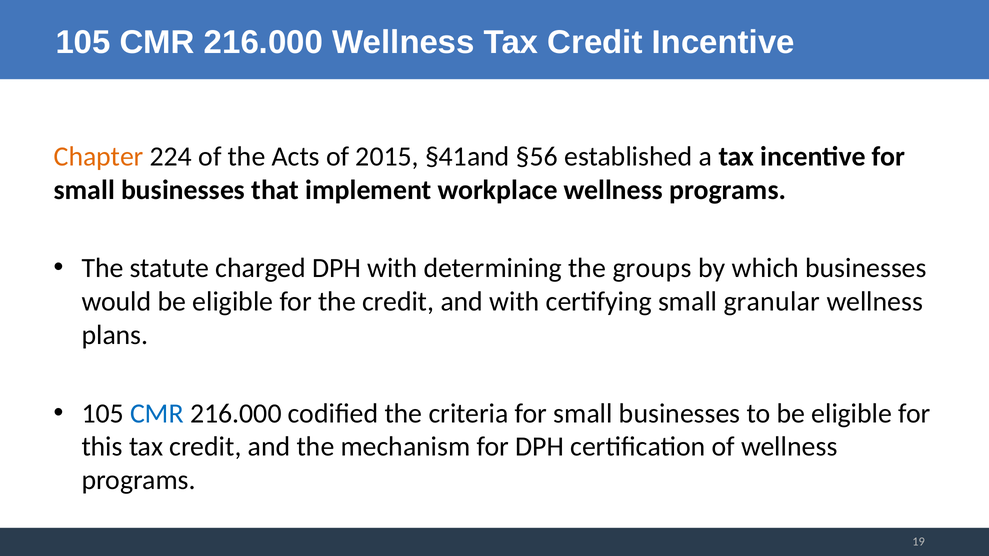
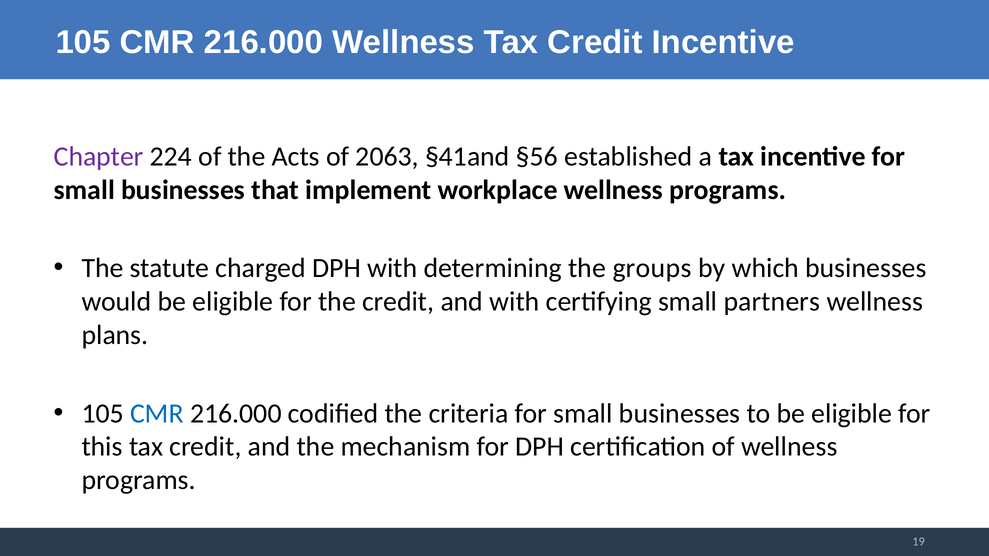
Chapter colour: orange -> purple
2015: 2015 -> 2063
granular: granular -> partners
